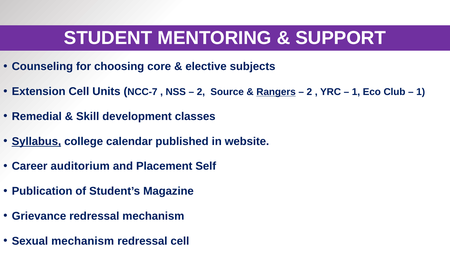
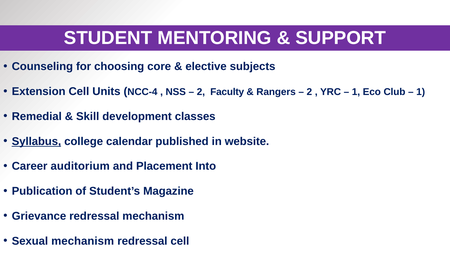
NCC-7: NCC-7 -> NCC-4
Source: Source -> Faculty
Rangers underline: present -> none
Self: Self -> Into
